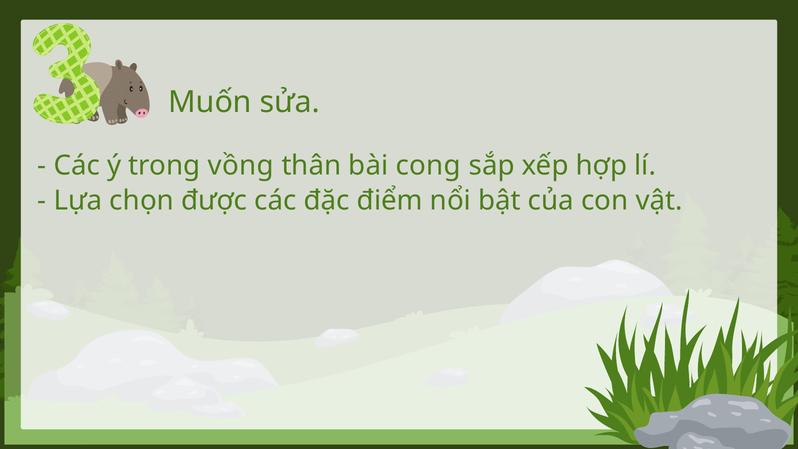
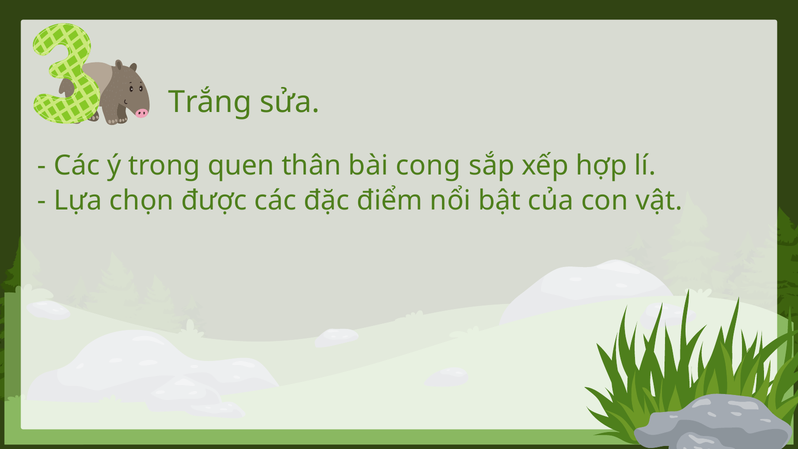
Muốn: Muốn -> Trắng
vồng: vồng -> quen
